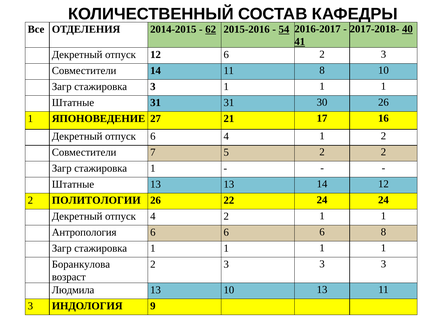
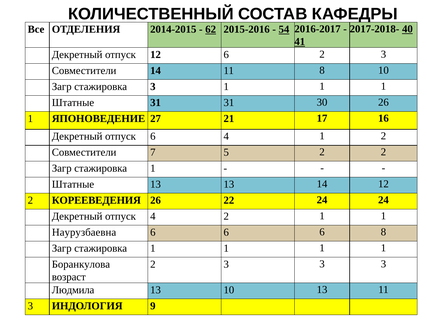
ПОЛИТОЛОГИИ: ПОЛИТОЛОГИИ -> КОРЕЕВЕДЕНИЯ
Антропология: Антропология -> Наурузбаевна
